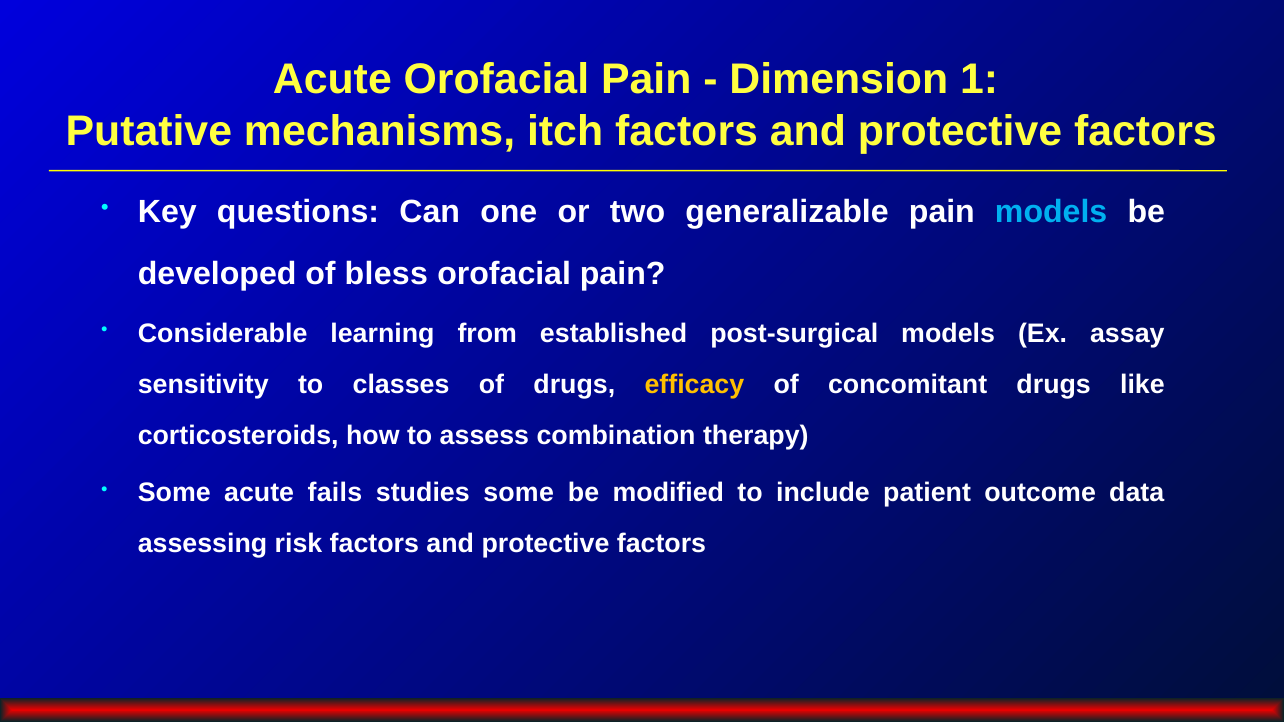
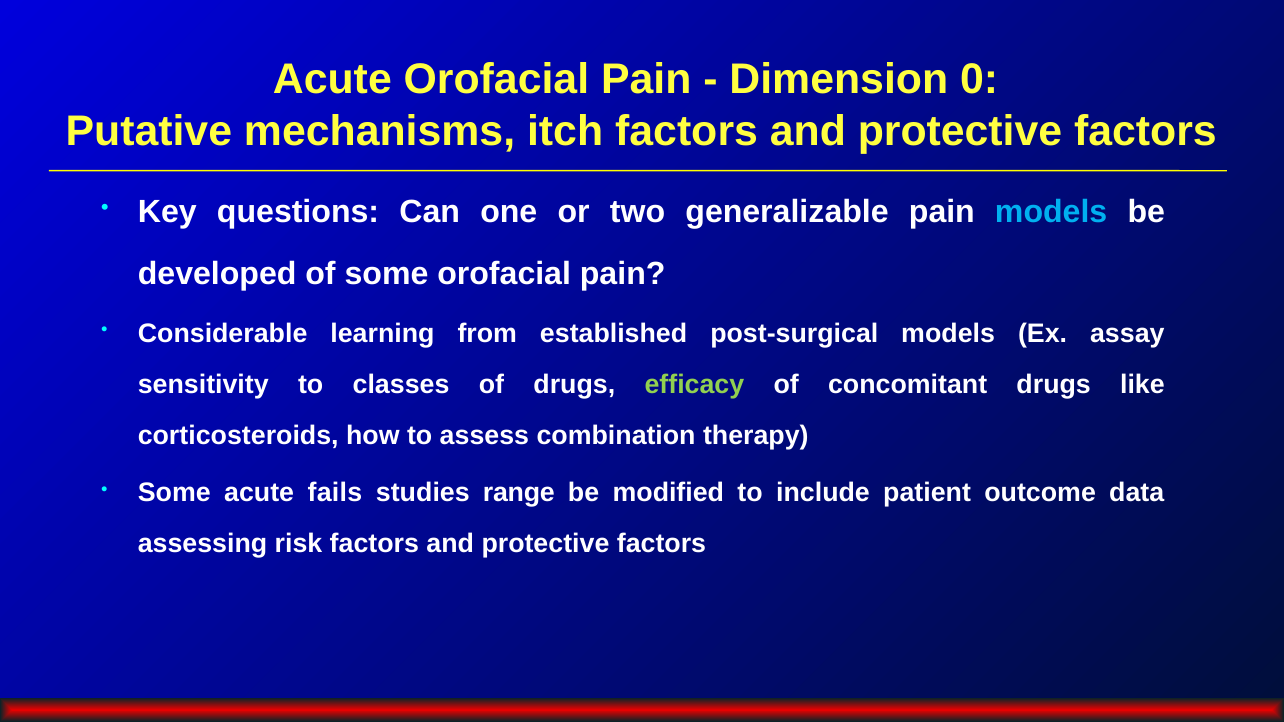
1: 1 -> 0
of bless: bless -> some
efficacy colour: yellow -> light green
studies some: some -> range
